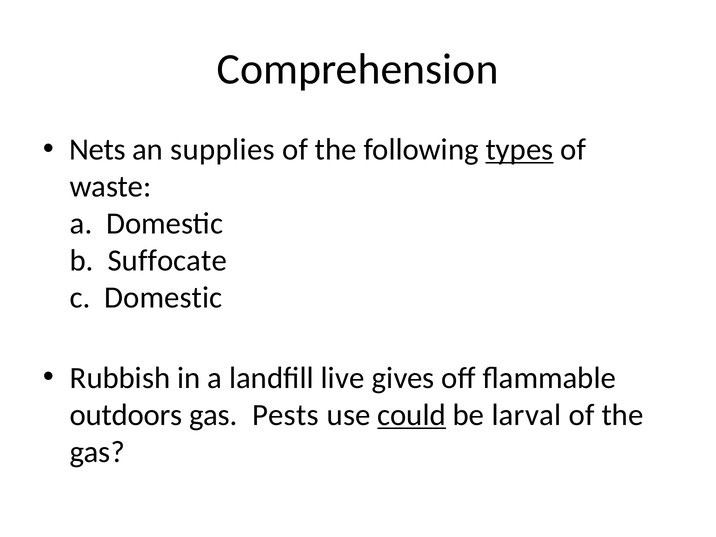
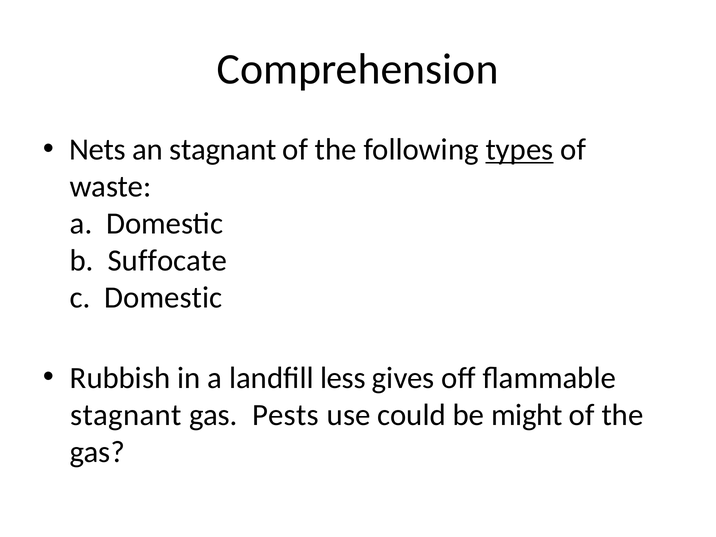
an supplies: supplies -> stagnant
live: live -> less
outdoors at (126, 415): outdoors -> stagnant
could underline: present -> none
larval: larval -> might
